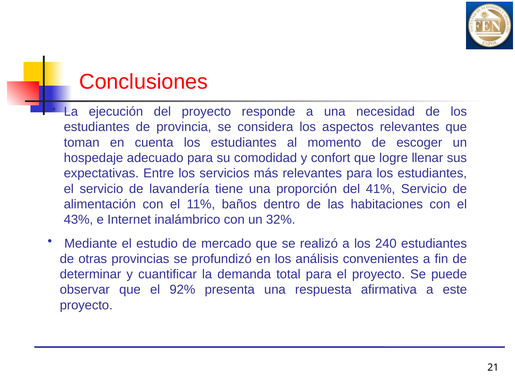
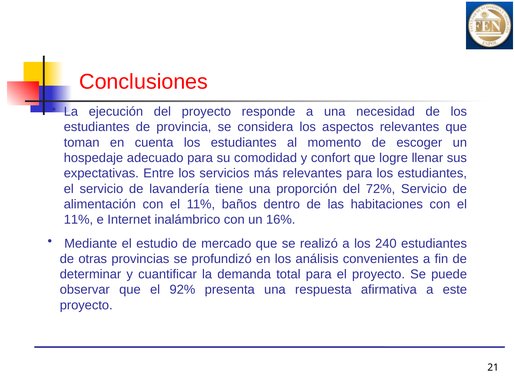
41%: 41% -> 72%
43% at (78, 220): 43% -> 11%
32%: 32% -> 16%
